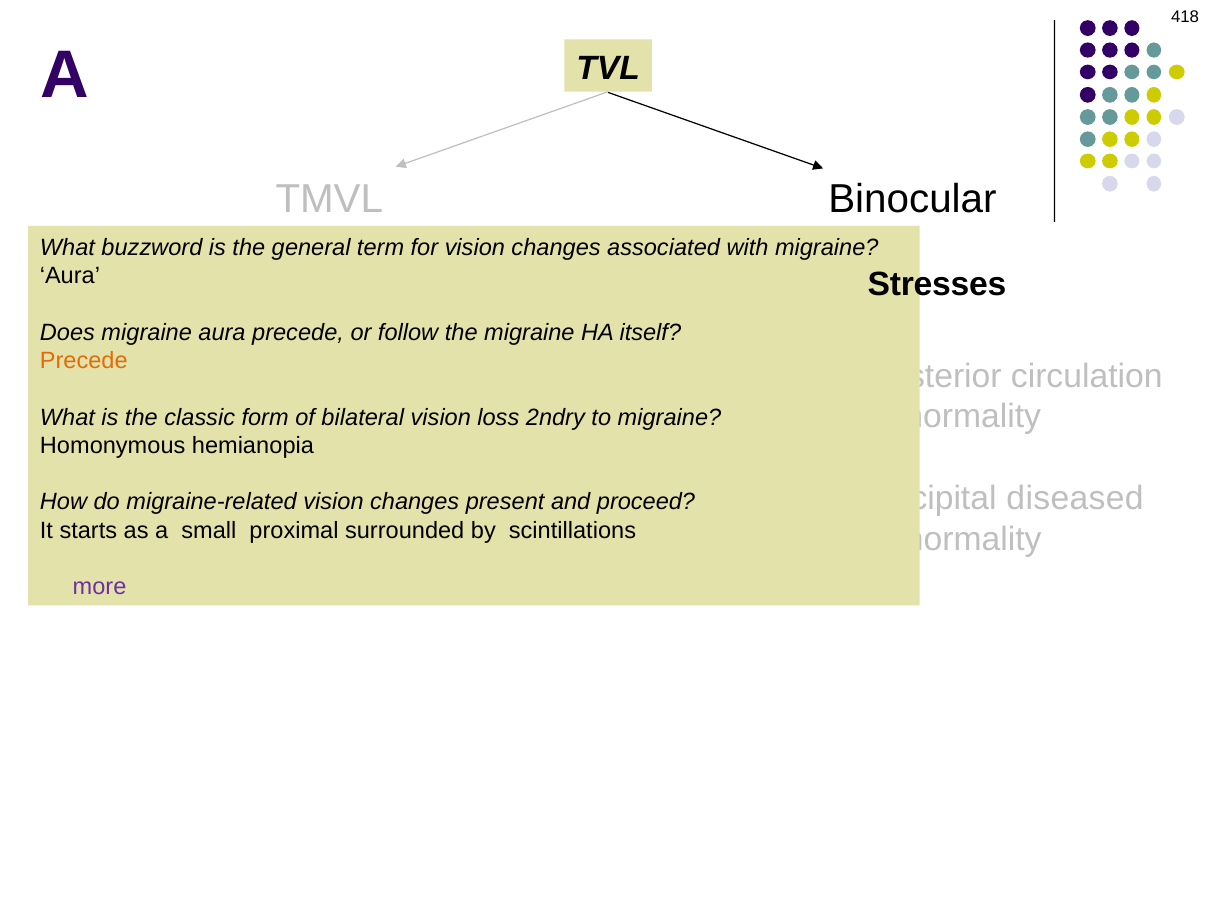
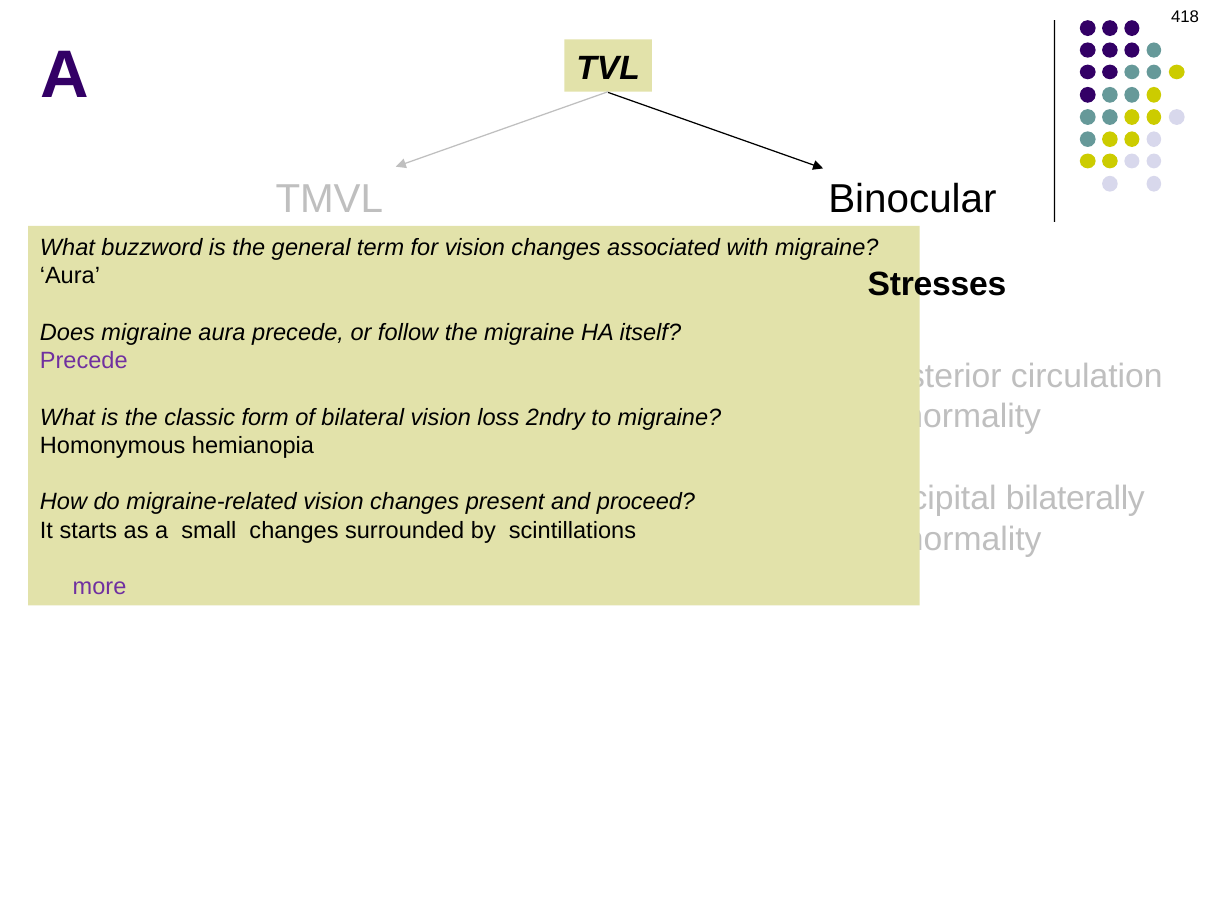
Precede at (84, 361) colour: orange -> purple
diseased: diseased -> bilaterally
small proximal: proximal -> changes
